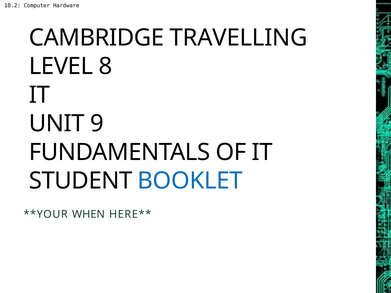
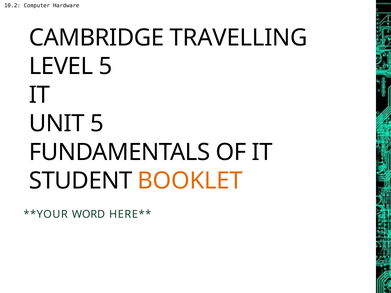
LEVEL 8: 8 -> 5
UNIT 9: 9 -> 5
BOOKLET colour: blue -> orange
WHEN: WHEN -> WORD
